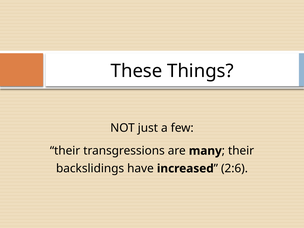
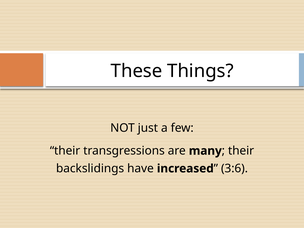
2:6: 2:6 -> 3:6
